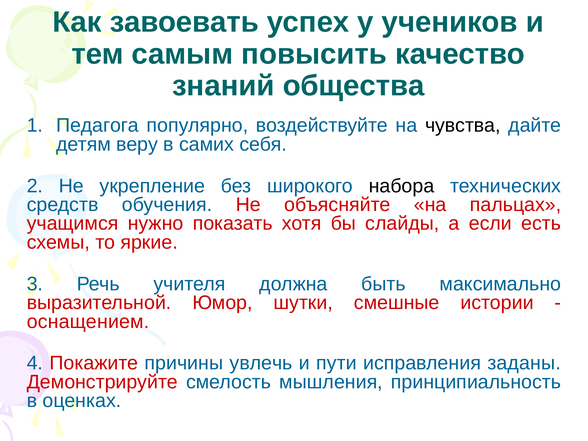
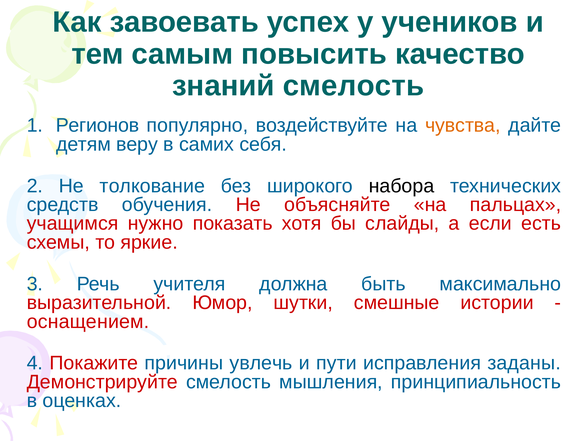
знаний общества: общества -> смелость
Педагога: Педагога -> Регионов
чувства colour: black -> orange
укрепление: укрепление -> толкование
